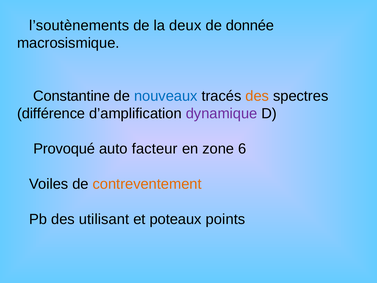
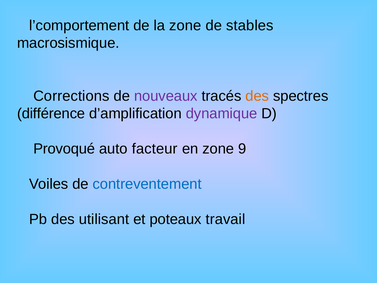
l’soutènements: l’soutènements -> l’comportement
la deux: deux -> zone
donnée: donnée -> stables
Constantine: Constantine -> Corrections
nouveaux colour: blue -> purple
6: 6 -> 9
contreventement colour: orange -> blue
points: points -> travail
